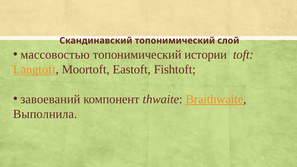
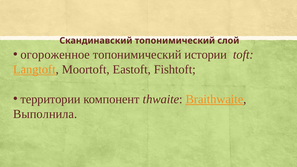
массовостью: массовостью -> огороженное
завоеваний: завоеваний -> территории
